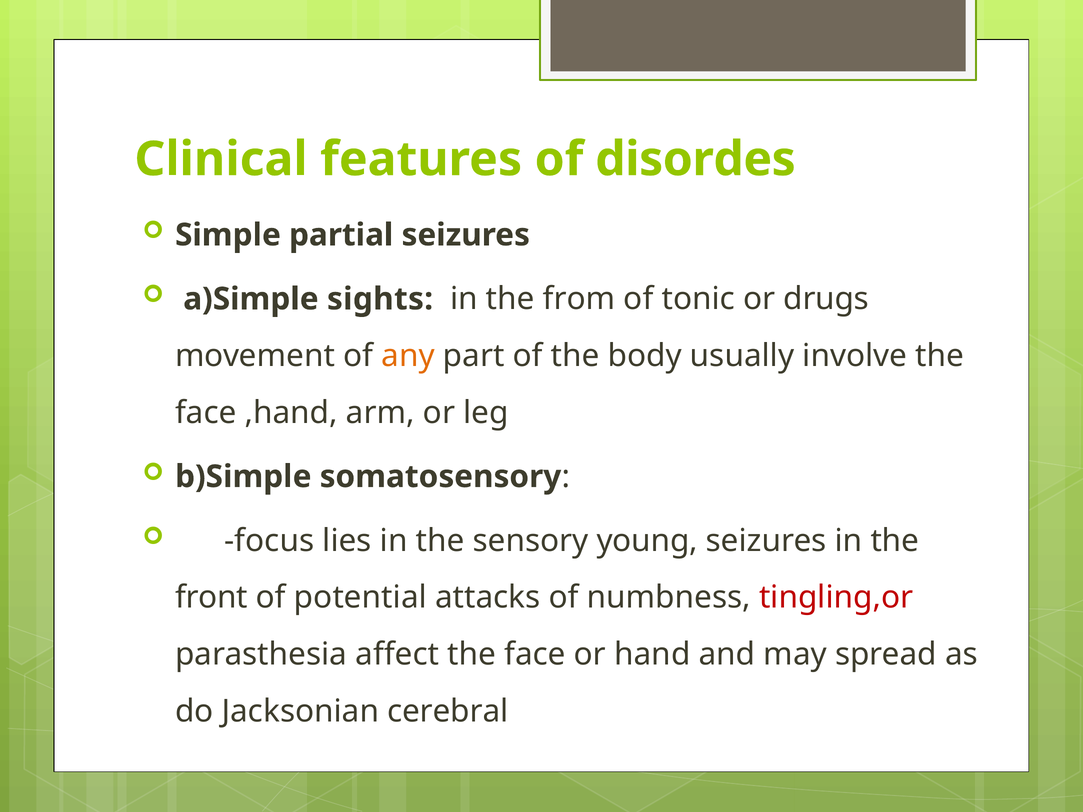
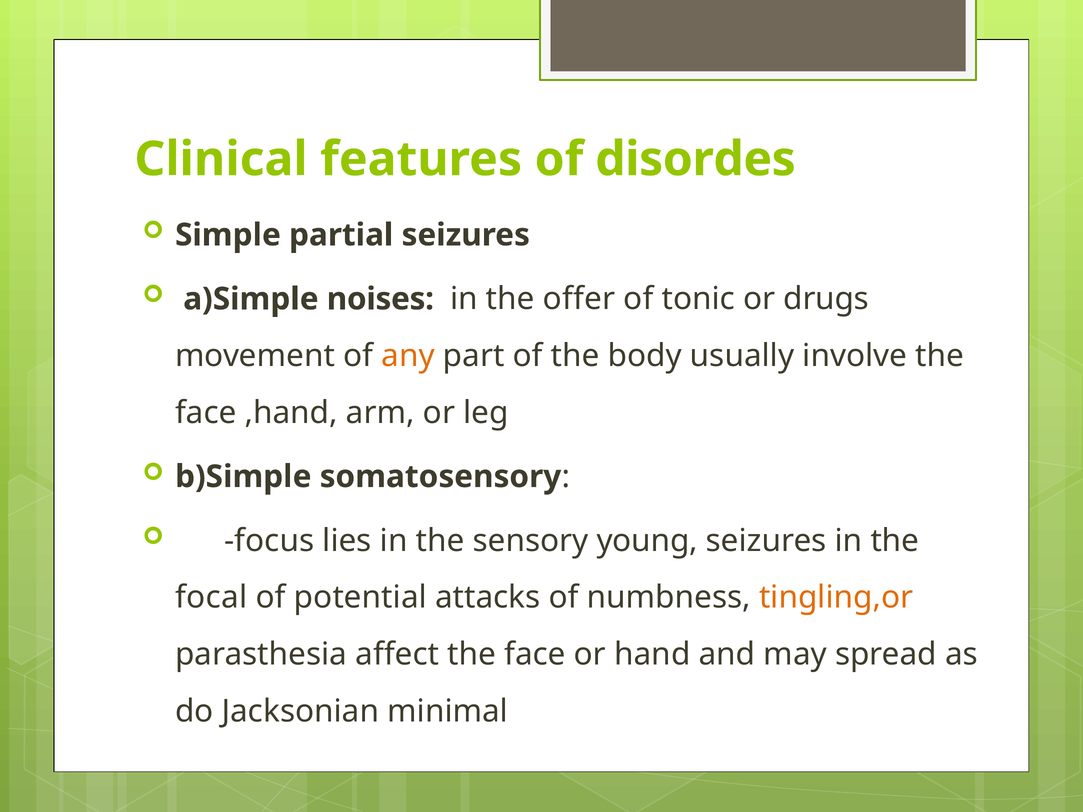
sights: sights -> noises
from: from -> offer
front: front -> focal
tingling,or colour: red -> orange
cerebral: cerebral -> minimal
